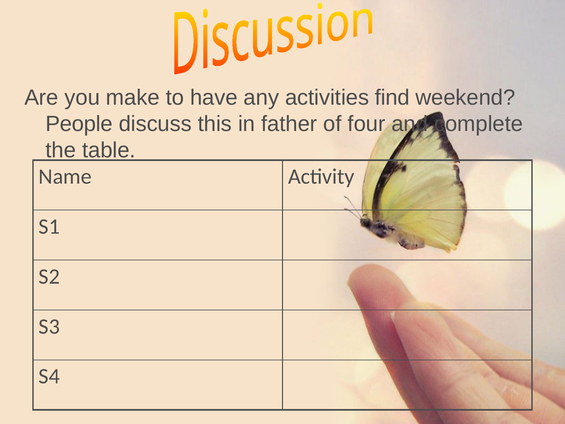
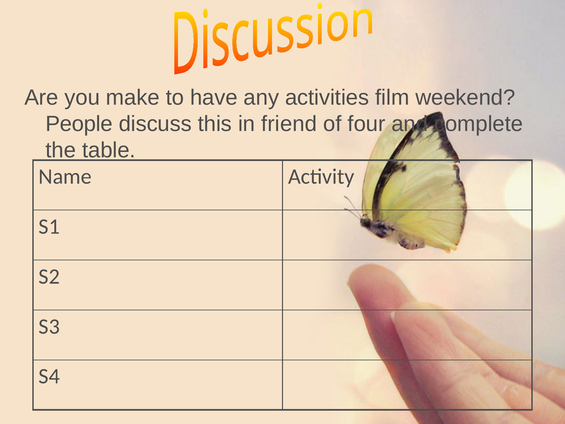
find: find -> film
father: father -> friend
